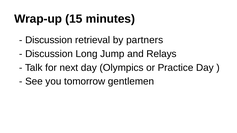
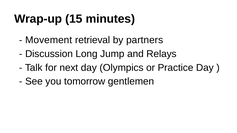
Discussion at (49, 40): Discussion -> Movement
